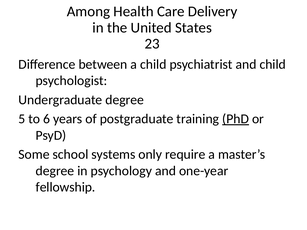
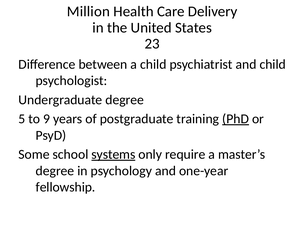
Among: Among -> Million
6: 6 -> 9
systems underline: none -> present
